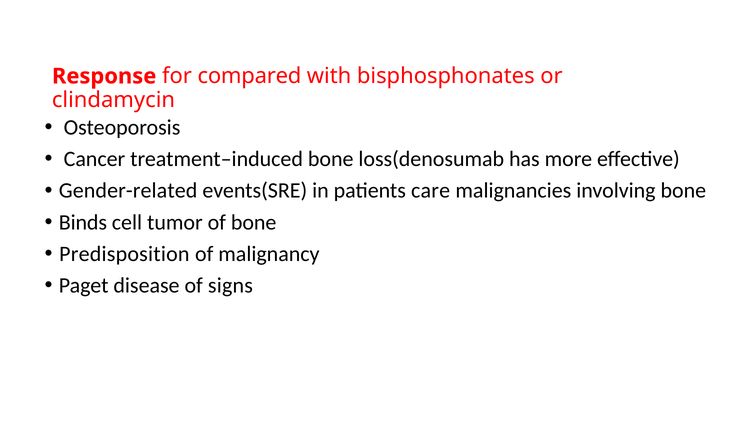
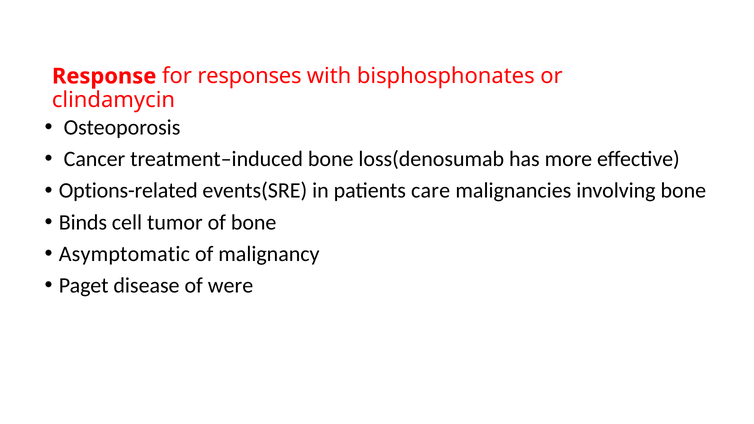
compared: compared -> responses
Gender-related: Gender-related -> Options-related
Predisposition: Predisposition -> Asymptomatic
signs: signs -> were
